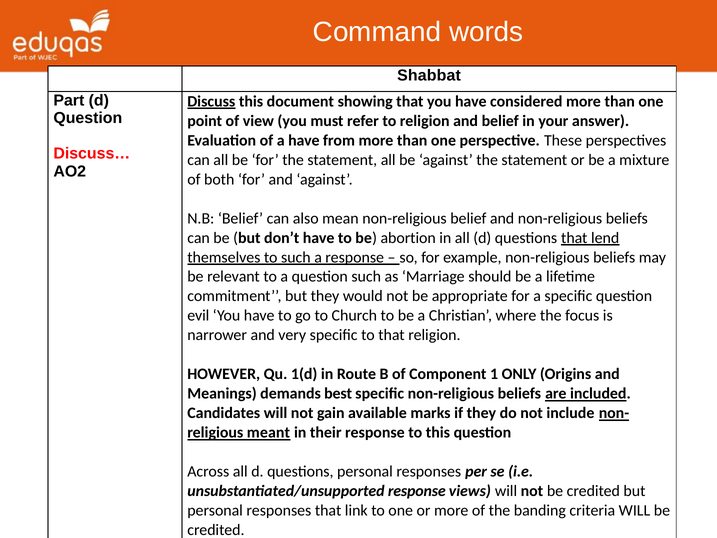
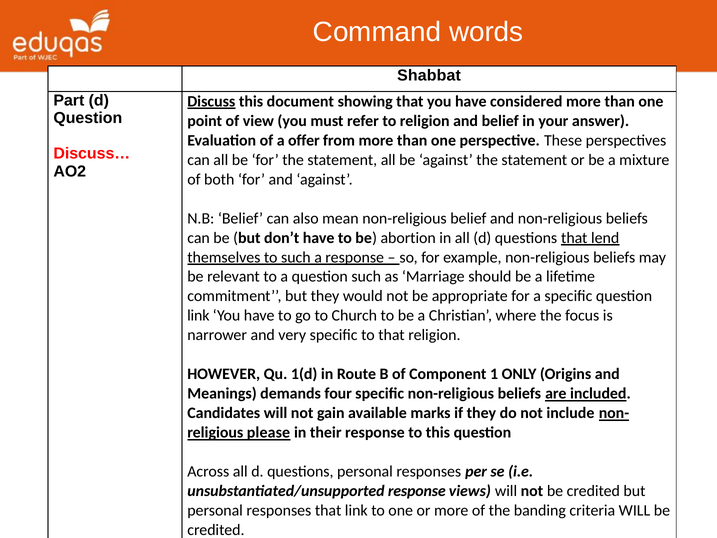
a have: have -> offer
evil at (198, 316): evil -> link
best: best -> four
meant: meant -> please
